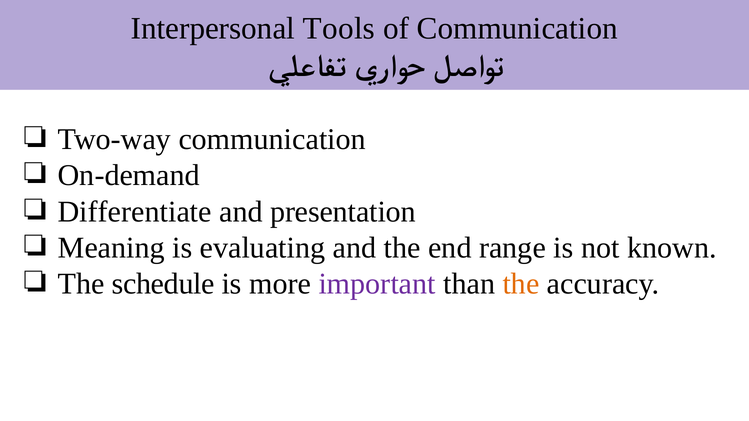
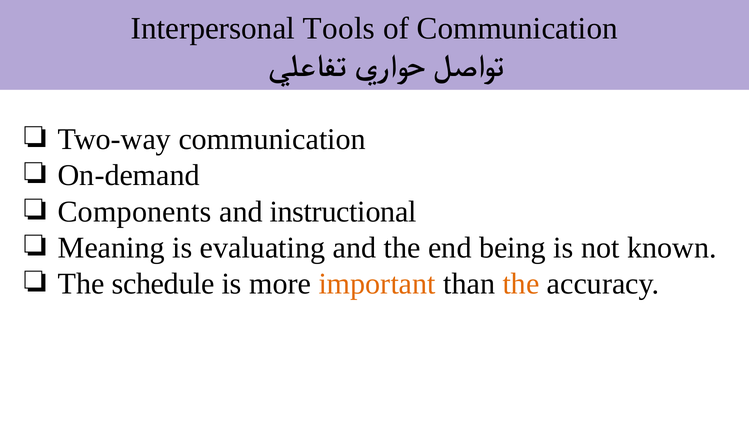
Differentiate: Differentiate -> Components
presentation: presentation -> instructional
range: range -> being
important colour: purple -> orange
